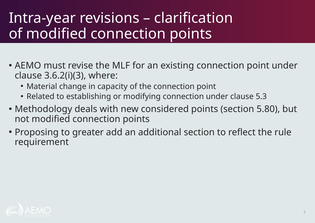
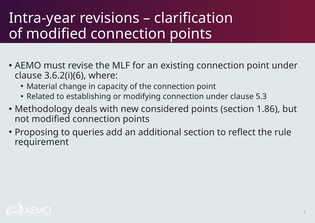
3.6.2(i)(3: 3.6.2(i)(3 -> 3.6.2(i)(6
5.80: 5.80 -> 1.86
greater: greater -> queries
